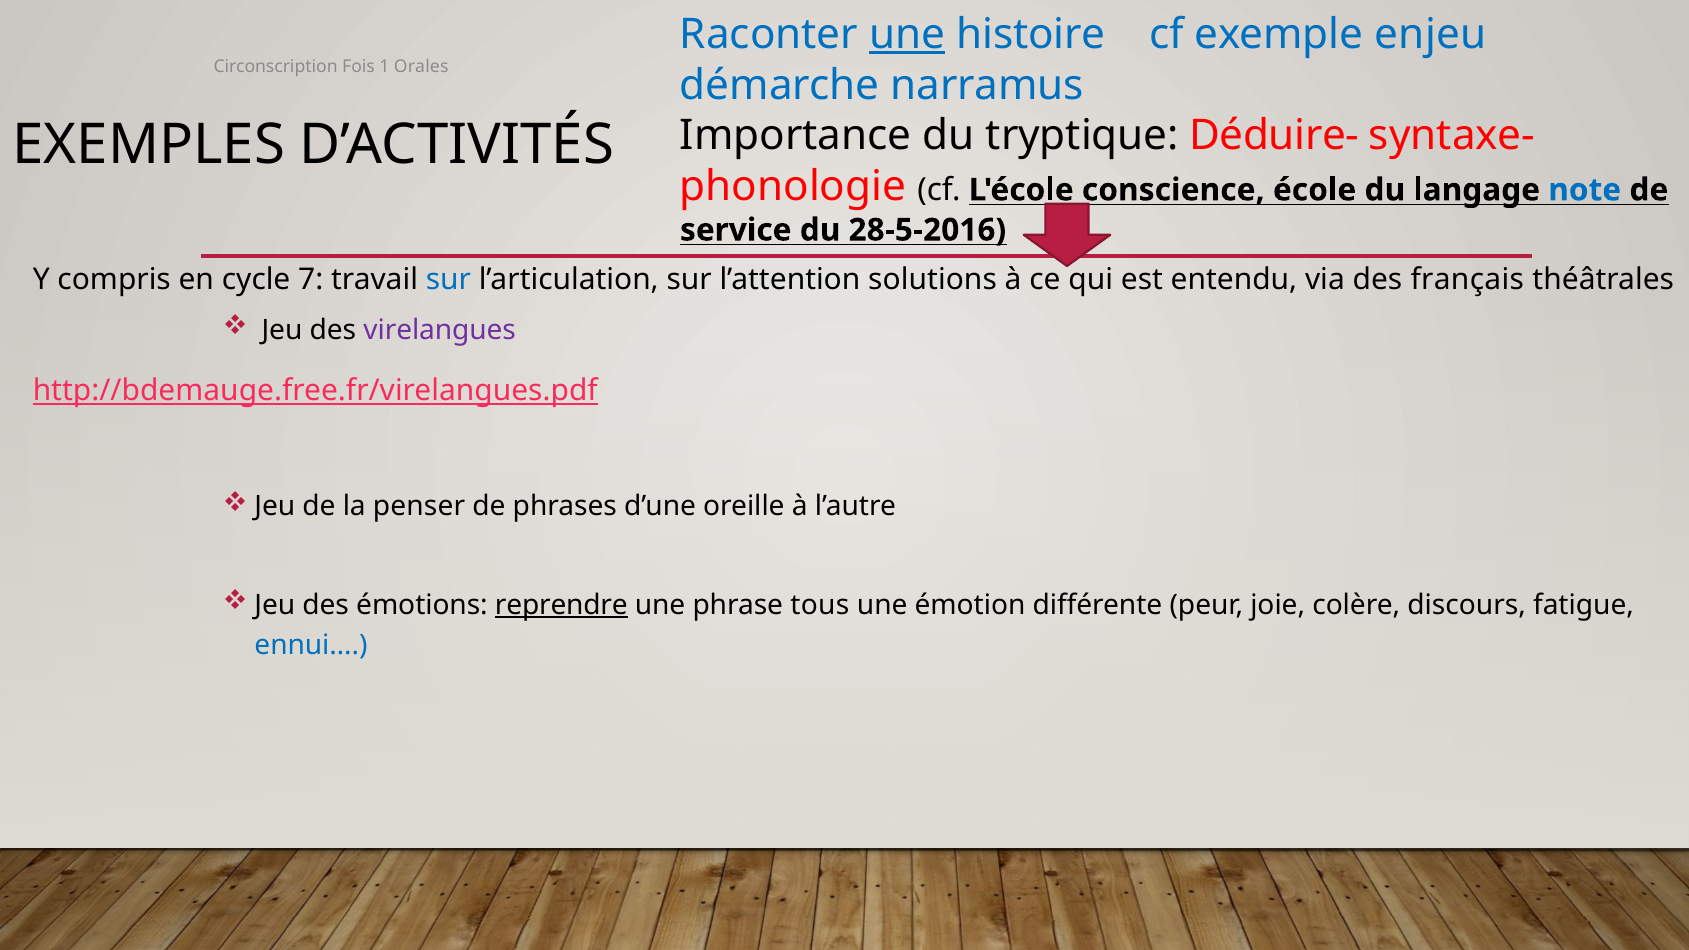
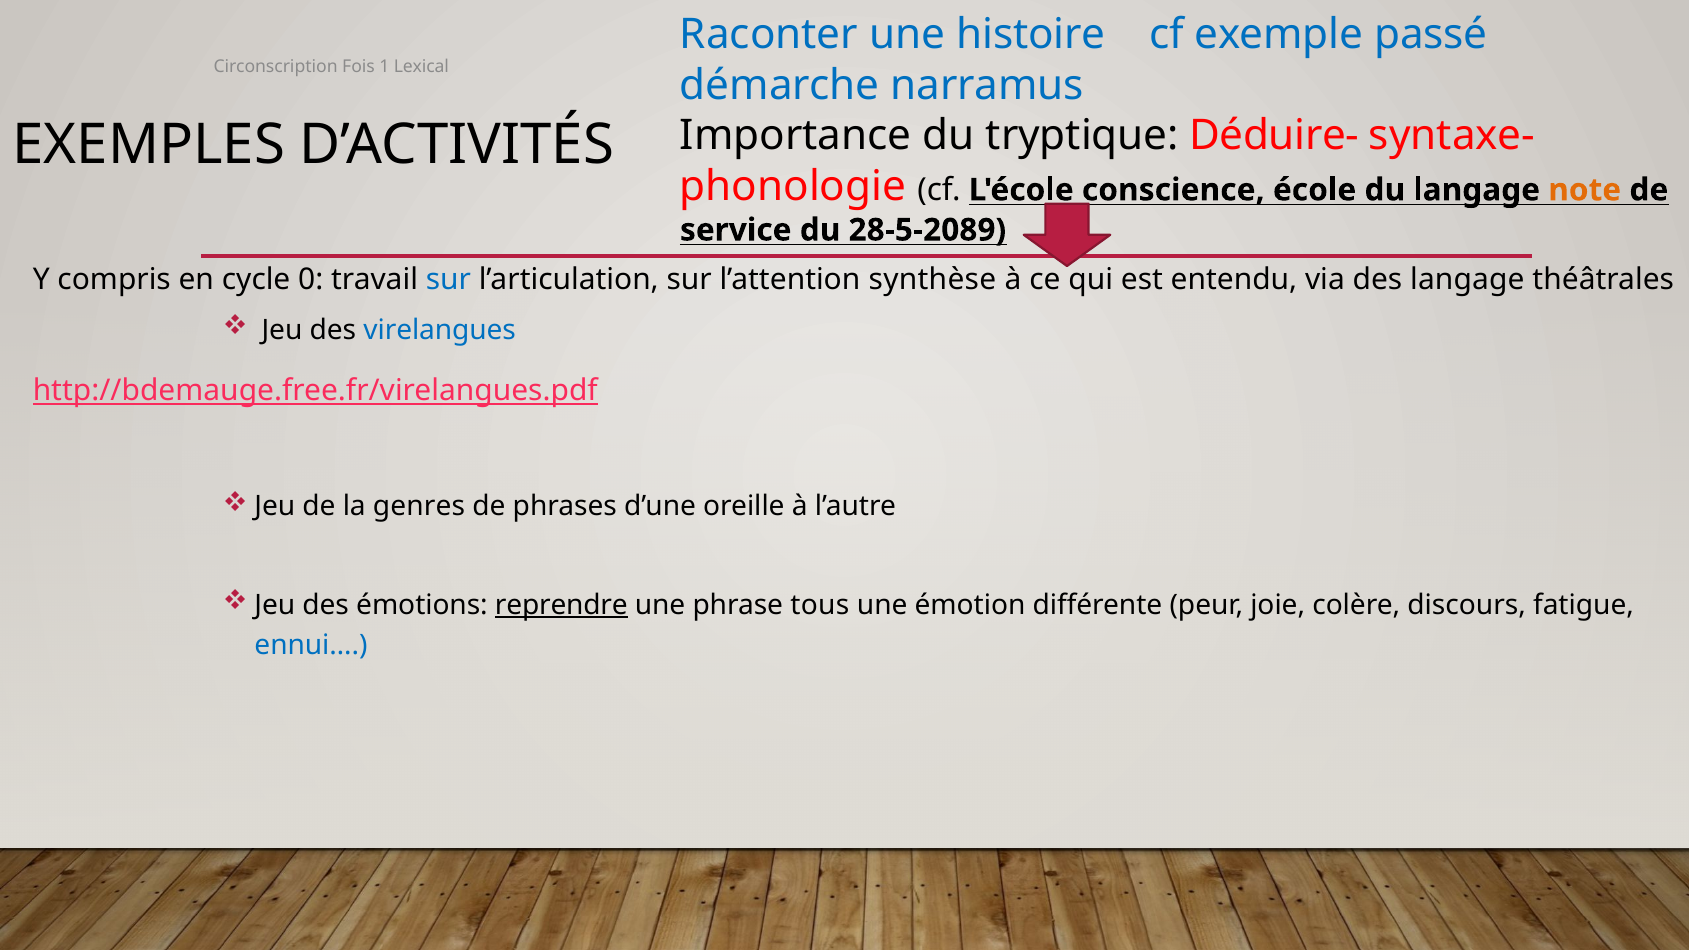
une at (907, 34) underline: present -> none
enjeu: enjeu -> passé
Orales: Orales -> Lexical
note colour: blue -> orange
28-5-2016: 28-5-2016 -> 28-5-2089
7: 7 -> 0
solutions: solutions -> synthèse
des français: français -> langage
virelangues colour: purple -> blue
penser: penser -> genres
